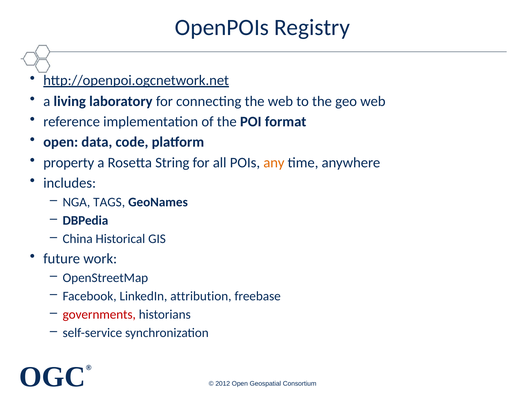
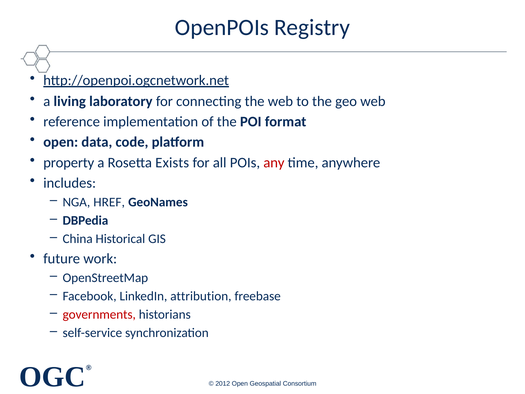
String: String -> Exists
any colour: orange -> red
TAGS: TAGS -> HREF
